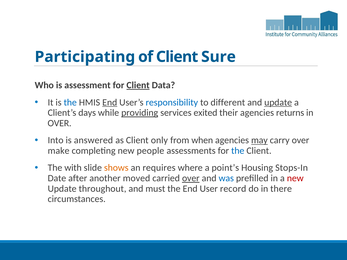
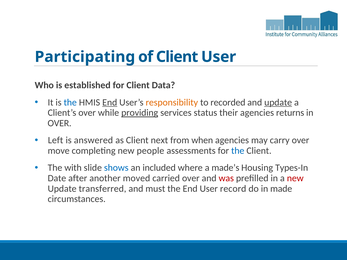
Client Sure: Sure -> User
assessment: assessment -> established
Client at (138, 85) underline: present -> none
responsibility colour: blue -> orange
different: different -> recorded
Client’s days: days -> over
exited: exited -> status
Into: Into -> Left
only: only -> next
may underline: present -> none
make: make -> move
shows colour: orange -> blue
requires: requires -> included
point’s: point’s -> made’s
Stops-In: Stops-In -> Types-In
over at (191, 178) underline: present -> none
was colour: blue -> red
throughout: throughout -> transferred
there: there -> made
